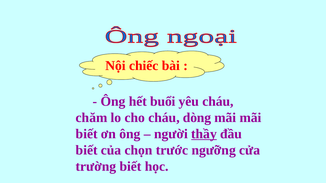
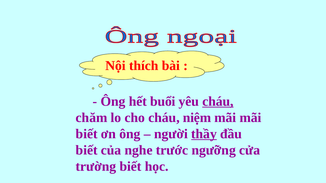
chiếc: chiếc -> thích
cháu at (218, 102) underline: none -> present
dòng: dòng -> niệm
chọn: chọn -> nghe
